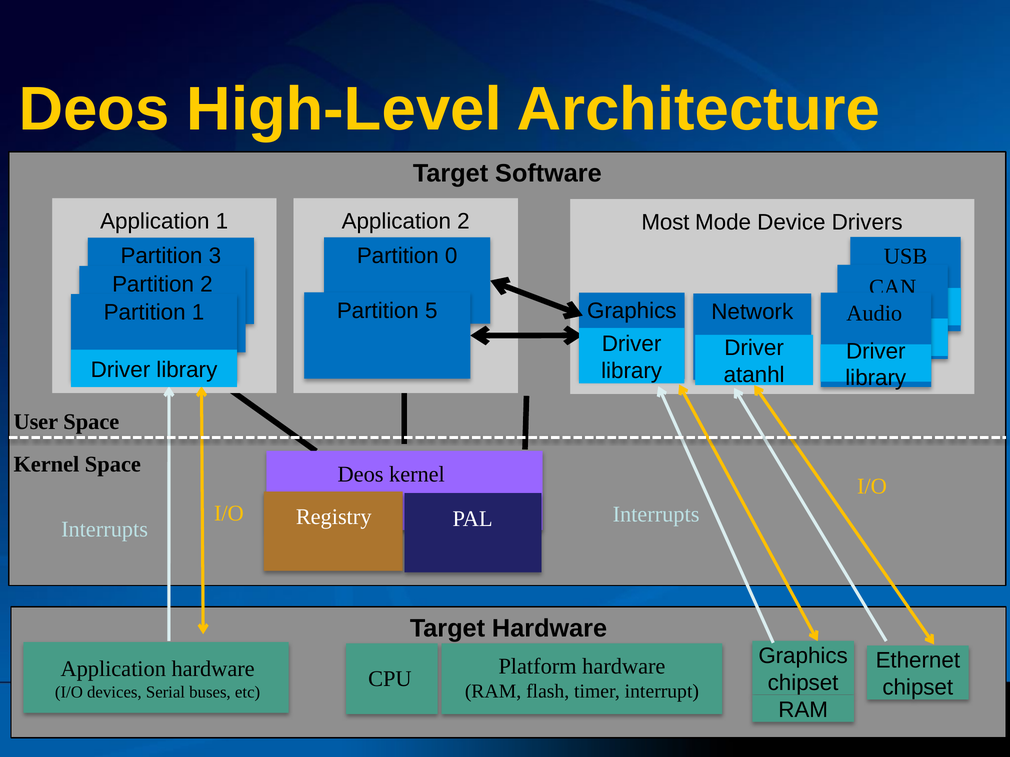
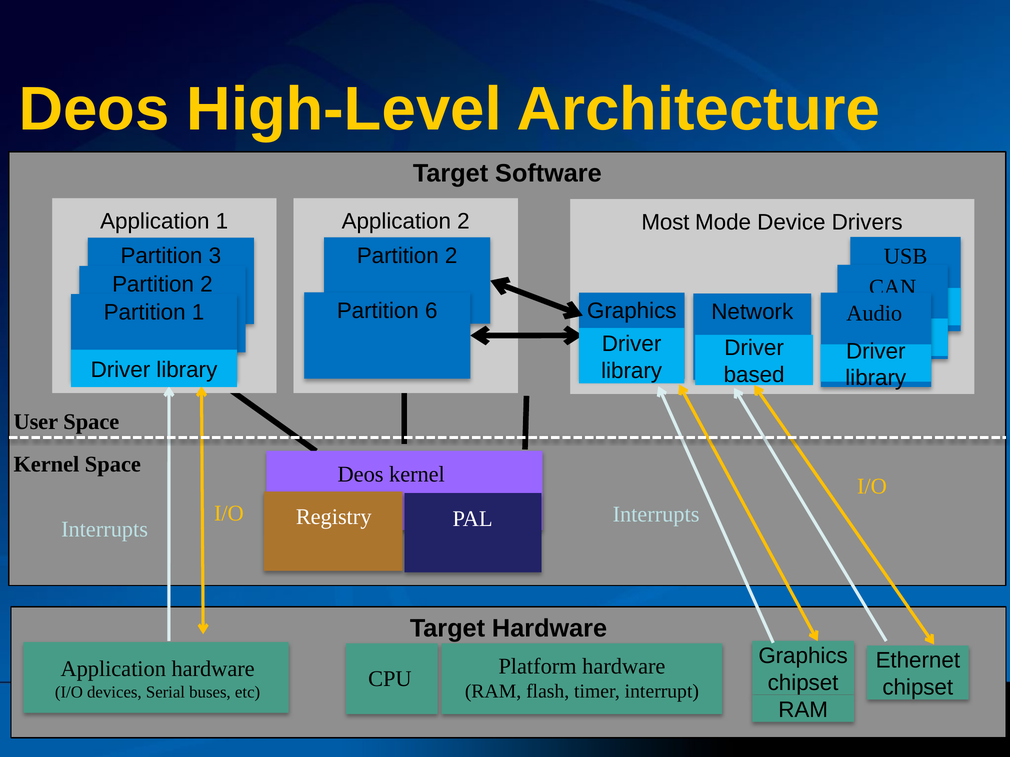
0 at (451, 256): 0 -> 2
5: 5 -> 6
atanhl: atanhl -> based
